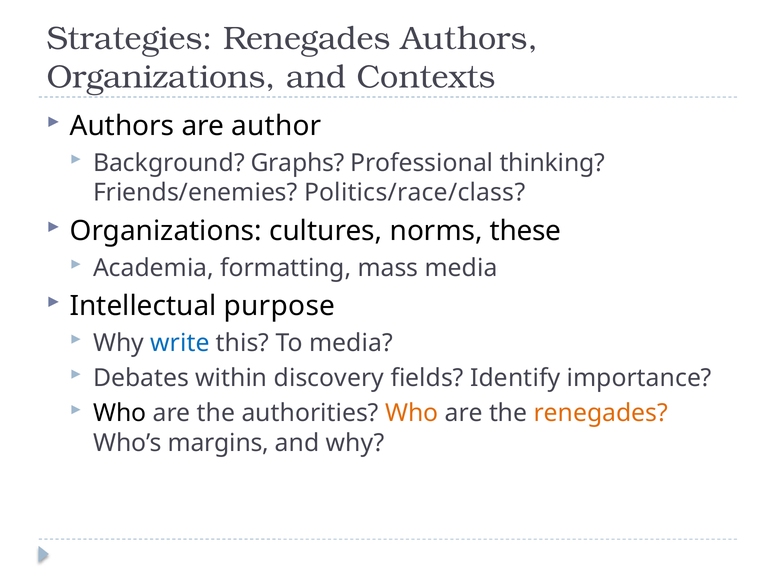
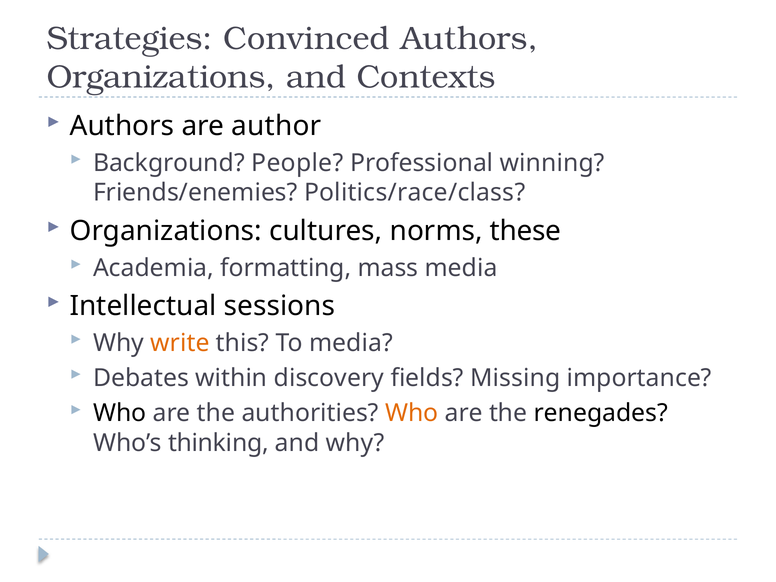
Strategies Renegades: Renegades -> Convinced
Graphs: Graphs -> People
thinking: thinking -> winning
purpose: purpose -> sessions
write colour: blue -> orange
Identify: Identify -> Missing
renegades at (601, 413) colour: orange -> black
margins: margins -> thinking
